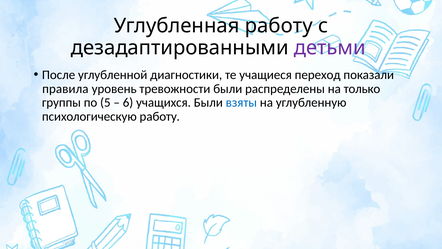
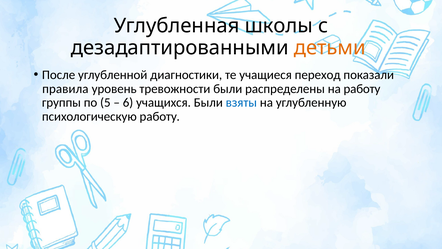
Углубленная работу: работу -> школы
детьми colour: purple -> orange
на только: только -> работу
